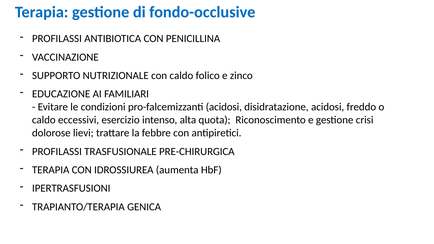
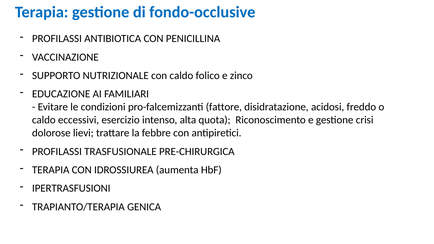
pro-falcemizzanti acidosi: acidosi -> fattore
